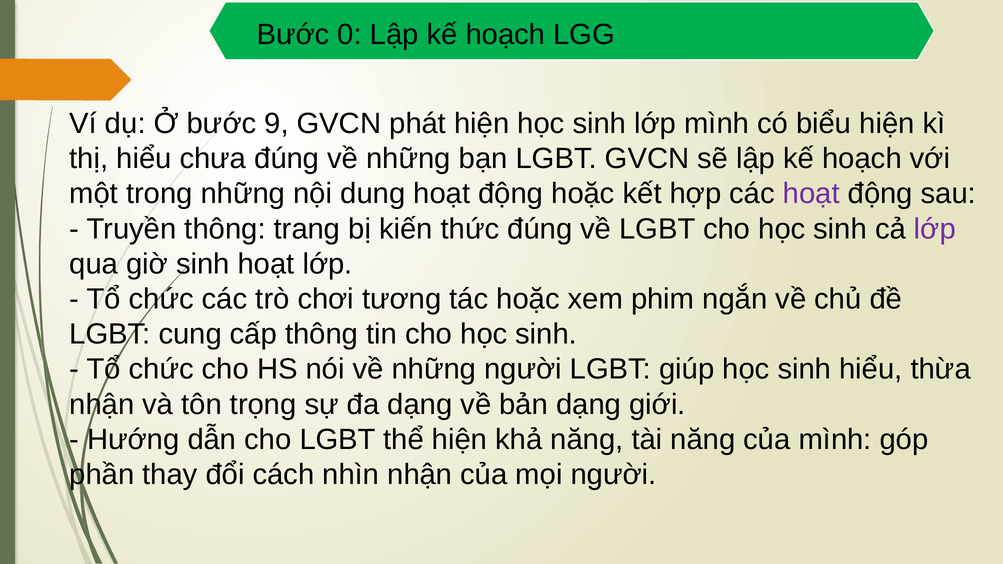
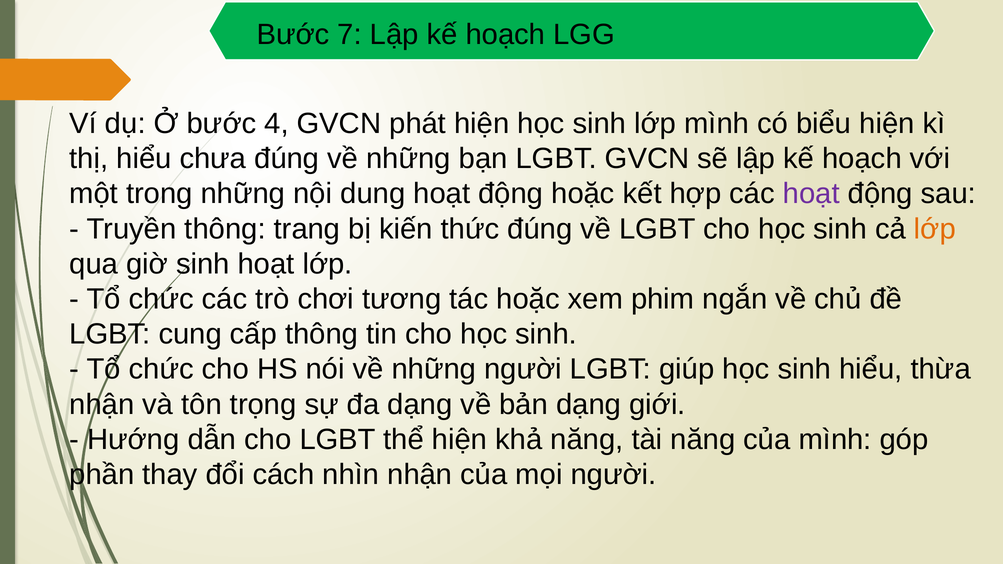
0: 0 -> 7
9: 9 -> 4
lớp at (935, 229) colour: purple -> orange
